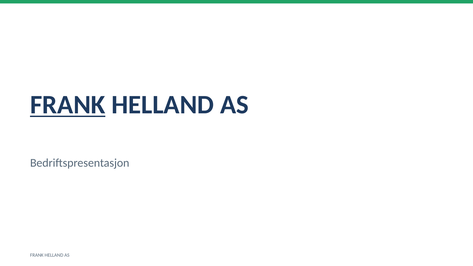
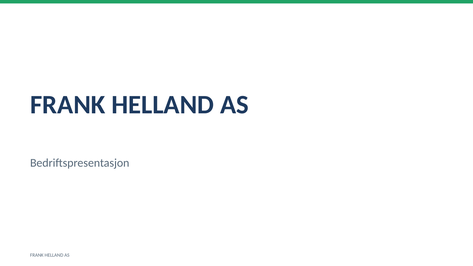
FRANK at (68, 105) underline: present -> none
